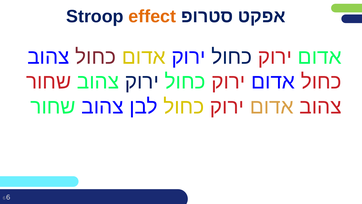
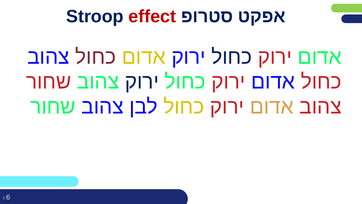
effect colour: orange -> red
